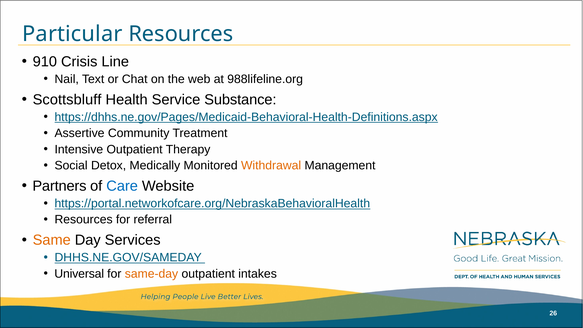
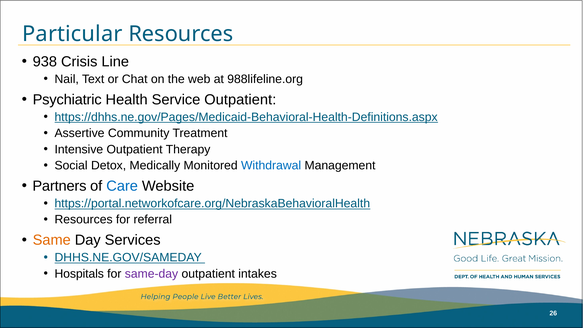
910: 910 -> 938
Scottsbluff: Scottsbluff -> Psychiatric
Service Substance: Substance -> Outpatient
Withdrawal colour: orange -> blue
Universal: Universal -> Hospitals
same-day colour: orange -> purple
